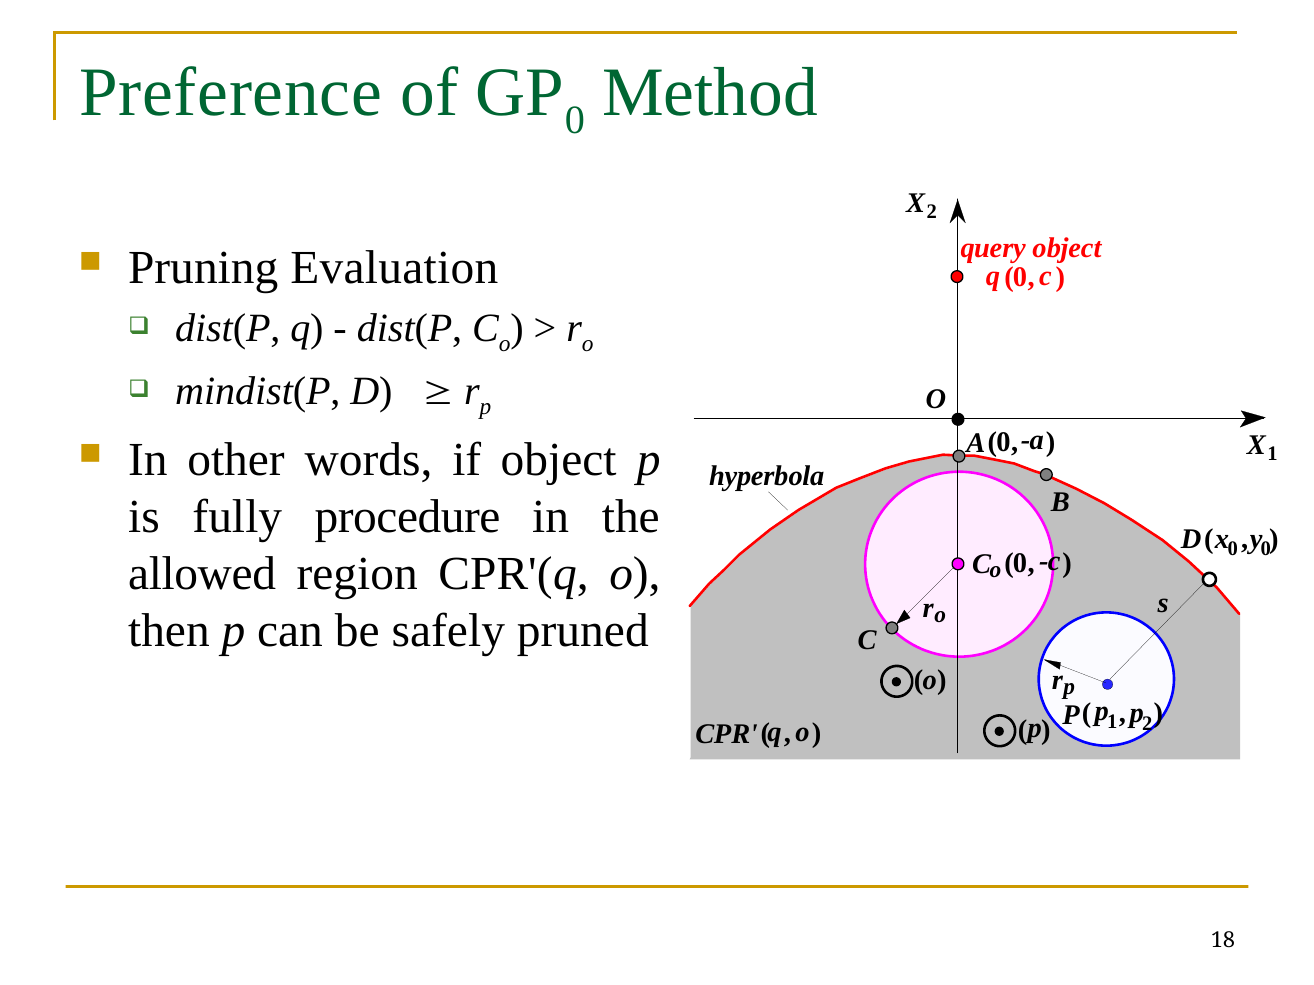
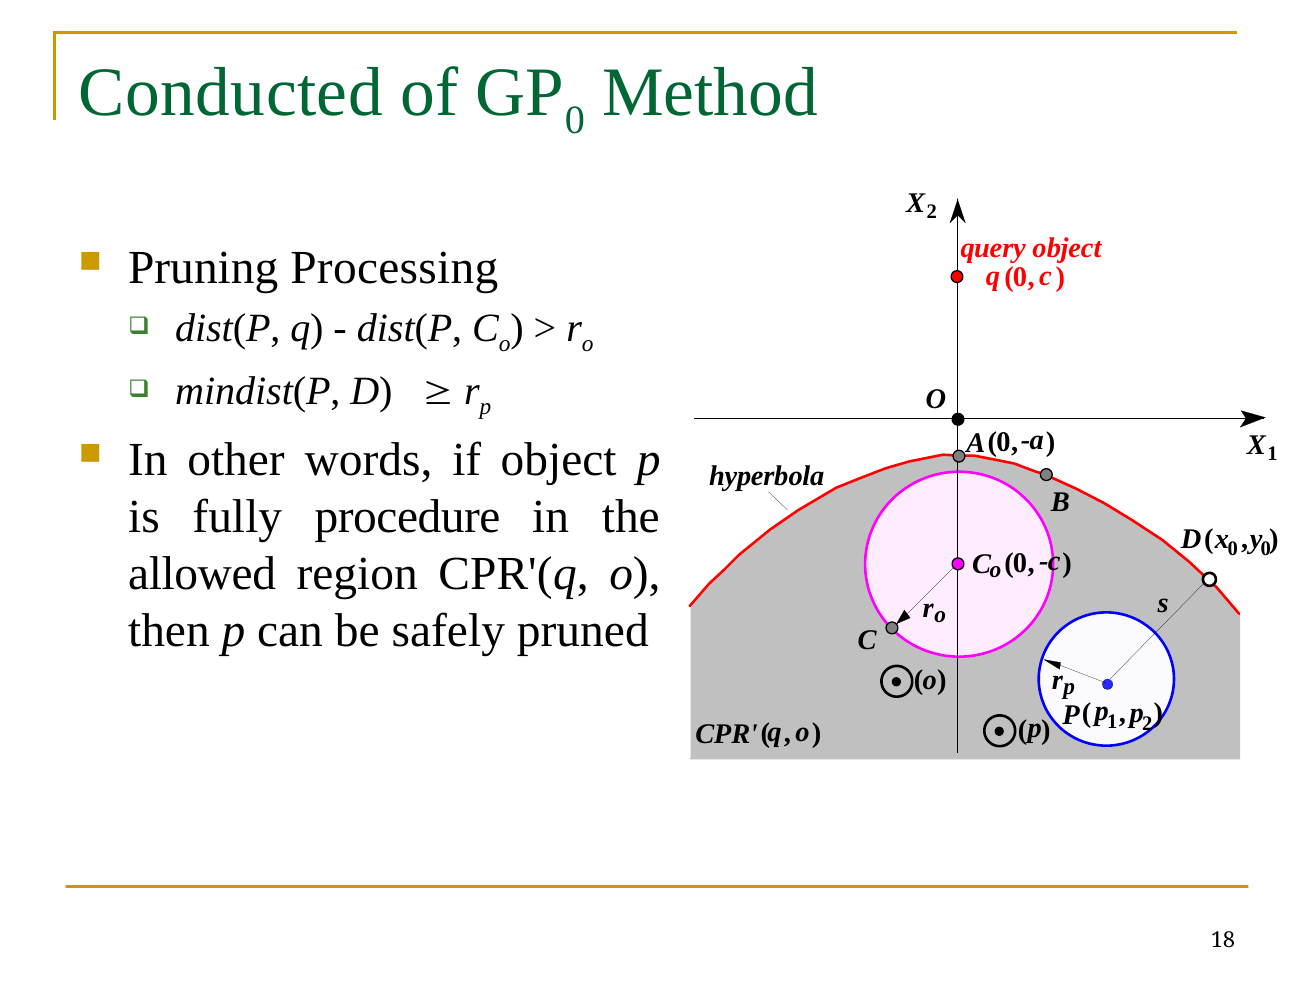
Preference: Preference -> Conducted
Evaluation: Evaluation -> Processing
